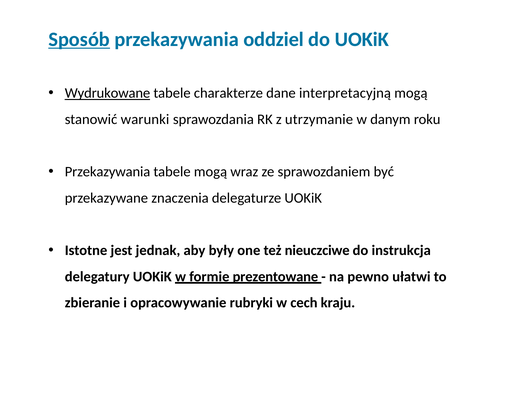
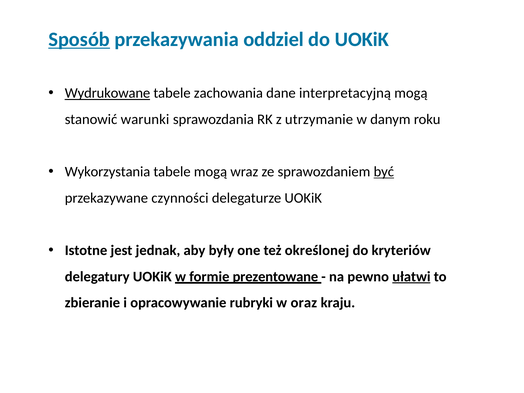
charakterze: charakterze -> zachowania
Przekazywania at (108, 172): Przekazywania -> Wykorzystania
być underline: none -> present
znaczenia: znaczenia -> czynności
nieuczciwe: nieuczciwe -> określonej
instrukcja: instrukcja -> kryteriów
ułatwi underline: none -> present
cech: cech -> oraz
